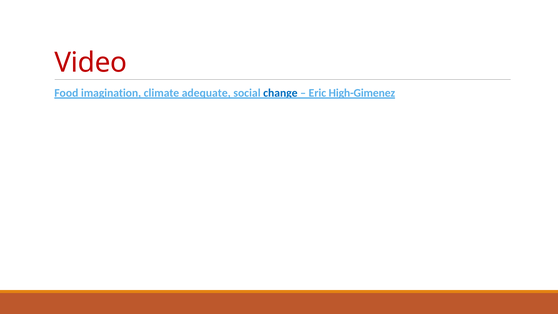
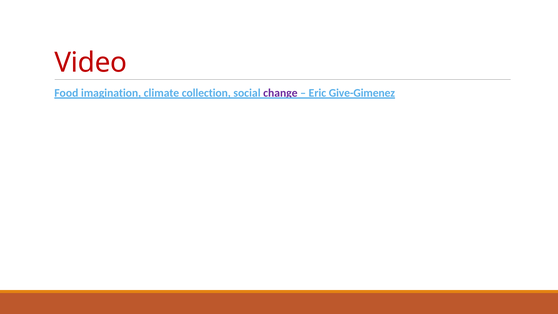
adequate: adequate -> collection
change colour: blue -> purple
High-Gimenez: High-Gimenez -> Give-Gimenez
